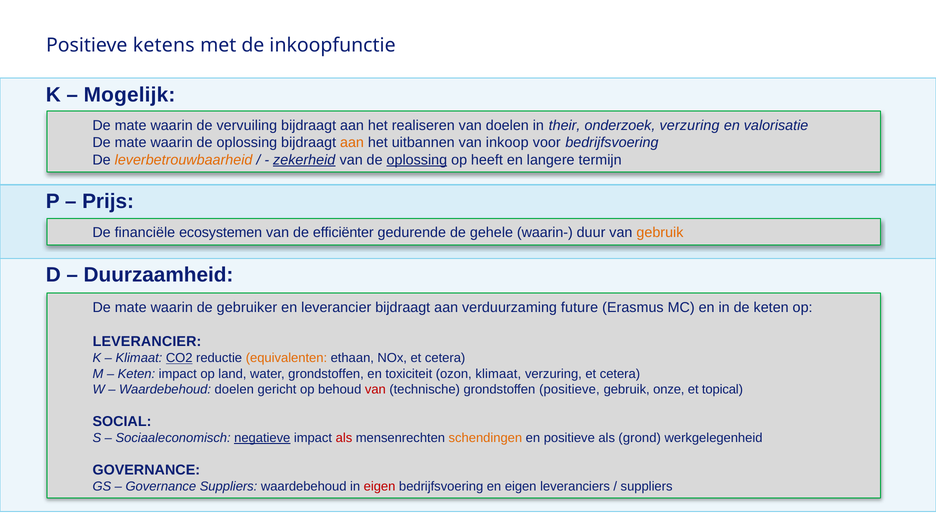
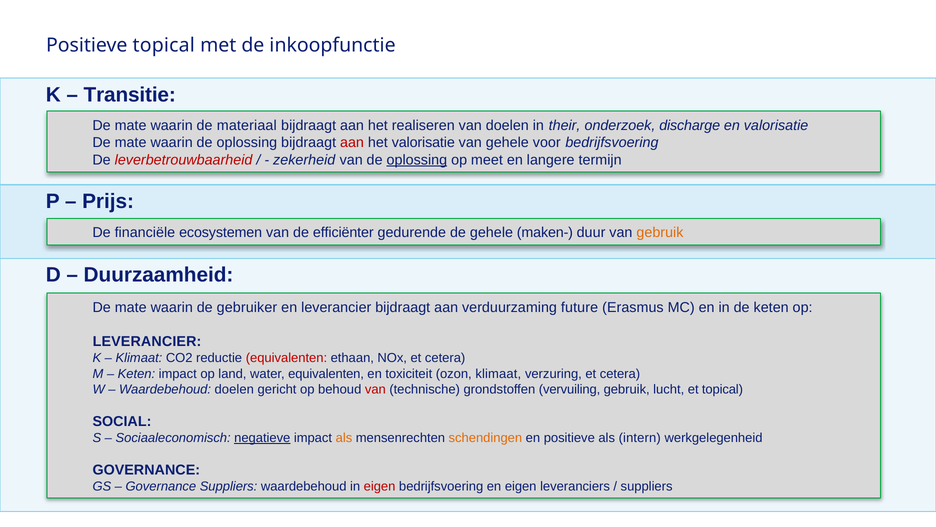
Positieve ketens: ketens -> topical
Mogelijk: Mogelijk -> Transitie
vervuiling: vervuiling -> materiaal
onderzoek verzuring: verzuring -> discharge
aan at (352, 142) colour: orange -> red
het uitbannen: uitbannen -> valorisatie
van inkoop: inkoop -> gehele
leverbetrouwbaarheid colour: orange -> red
zekerheid underline: present -> none
heeft: heeft -> meet
waarin-: waarin- -> maken-
CO2 underline: present -> none
equivalenten at (286, 358) colour: orange -> red
water grondstoffen: grondstoffen -> equivalenten
grondstoffen positieve: positieve -> vervuiling
onze: onze -> lucht
als at (344, 437) colour: red -> orange
grond: grond -> intern
